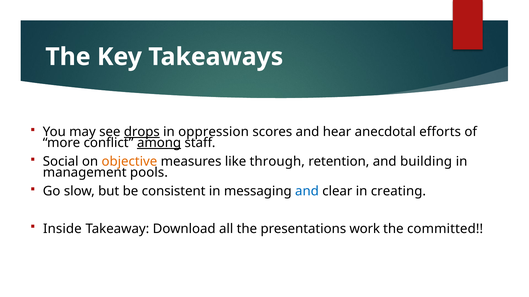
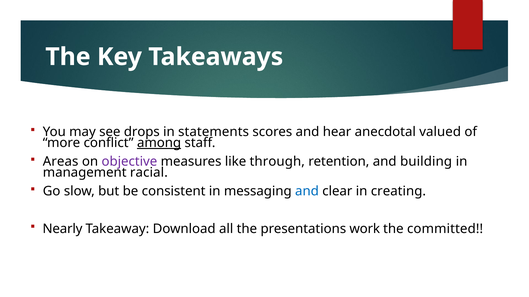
drops underline: present -> none
oppression: oppression -> statements
efforts: efforts -> valued
Social: Social -> Areas
objective colour: orange -> purple
pools: pools -> racial
Inside: Inside -> Nearly
